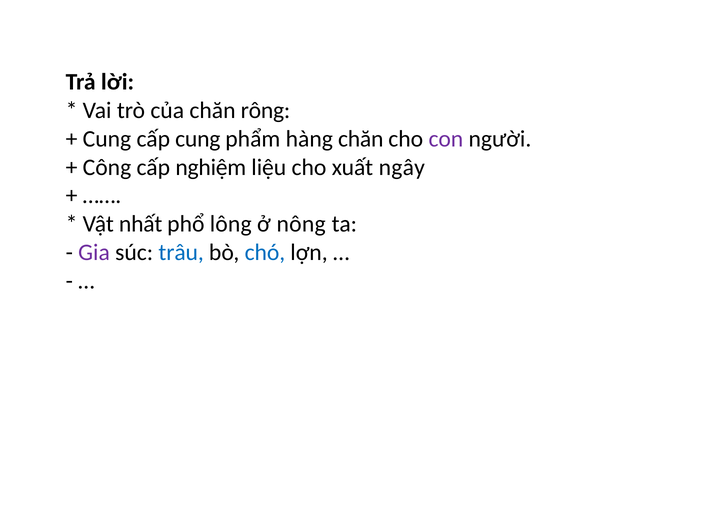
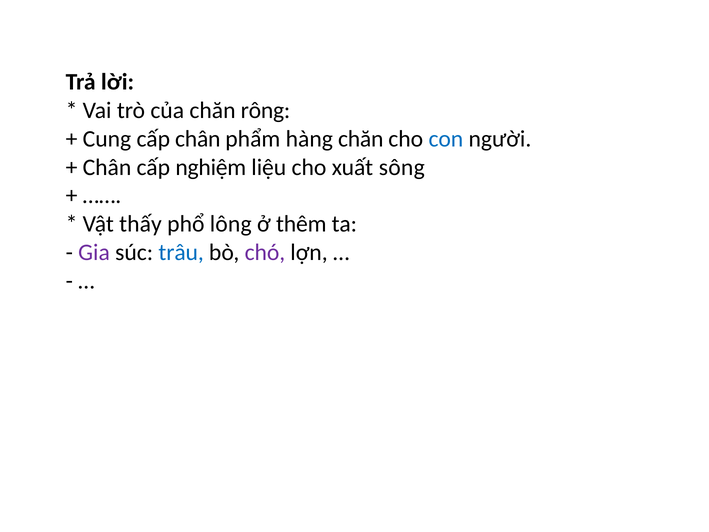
cấp cung: cung -> chân
con colour: purple -> blue
Công at (107, 167): Công -> Chân
ngây: ngây -> sông
nhất: nhất -> thấy
nông: nông -> thêm
chó colour: blue -> purple
